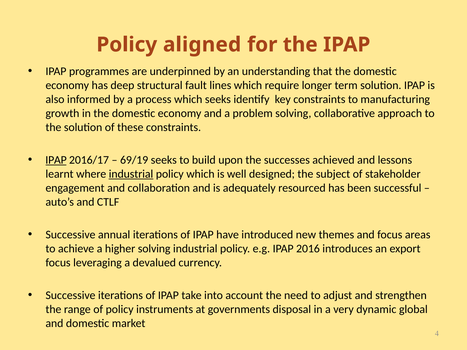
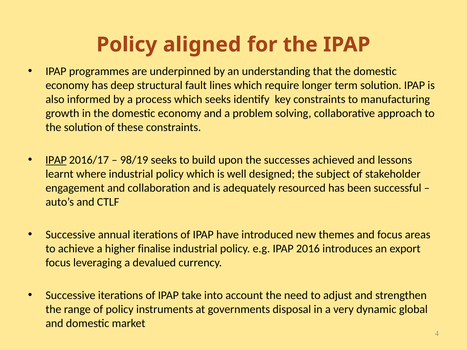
69/19: 69/19 -> 98/19
industrial at (131, 174) underline: present -> none
higher solving: solving -> finalise
